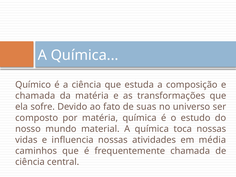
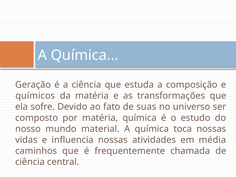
Químico: Químico -> Geração
chamada at (35, 96): chamada -> químicos
